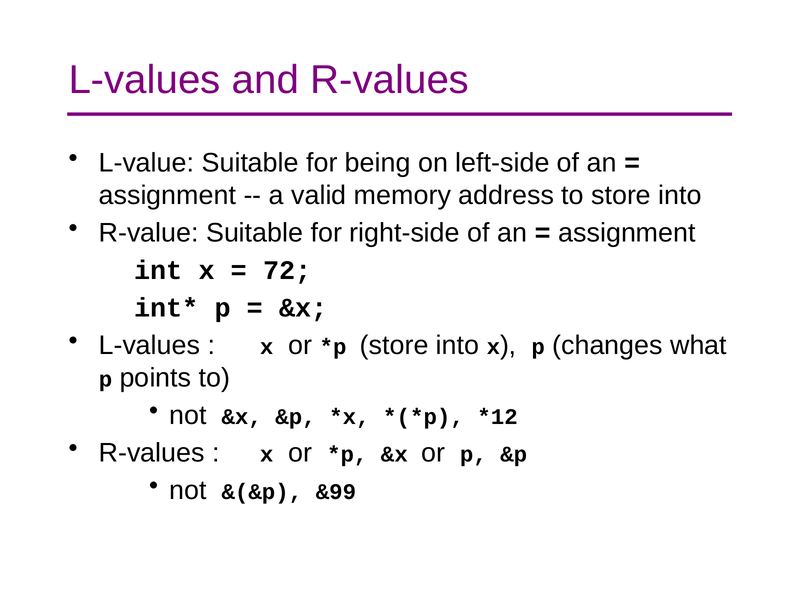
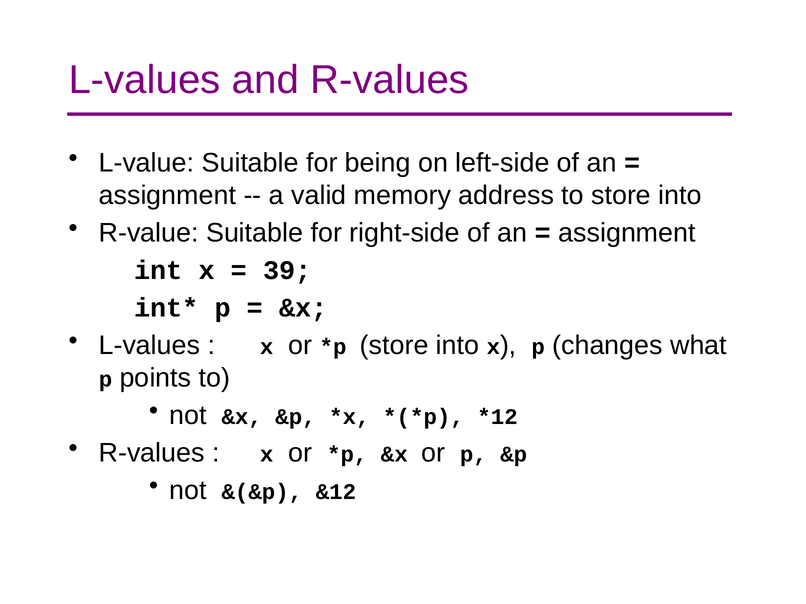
72: 72 -> 39
&99: &99 -> &12
